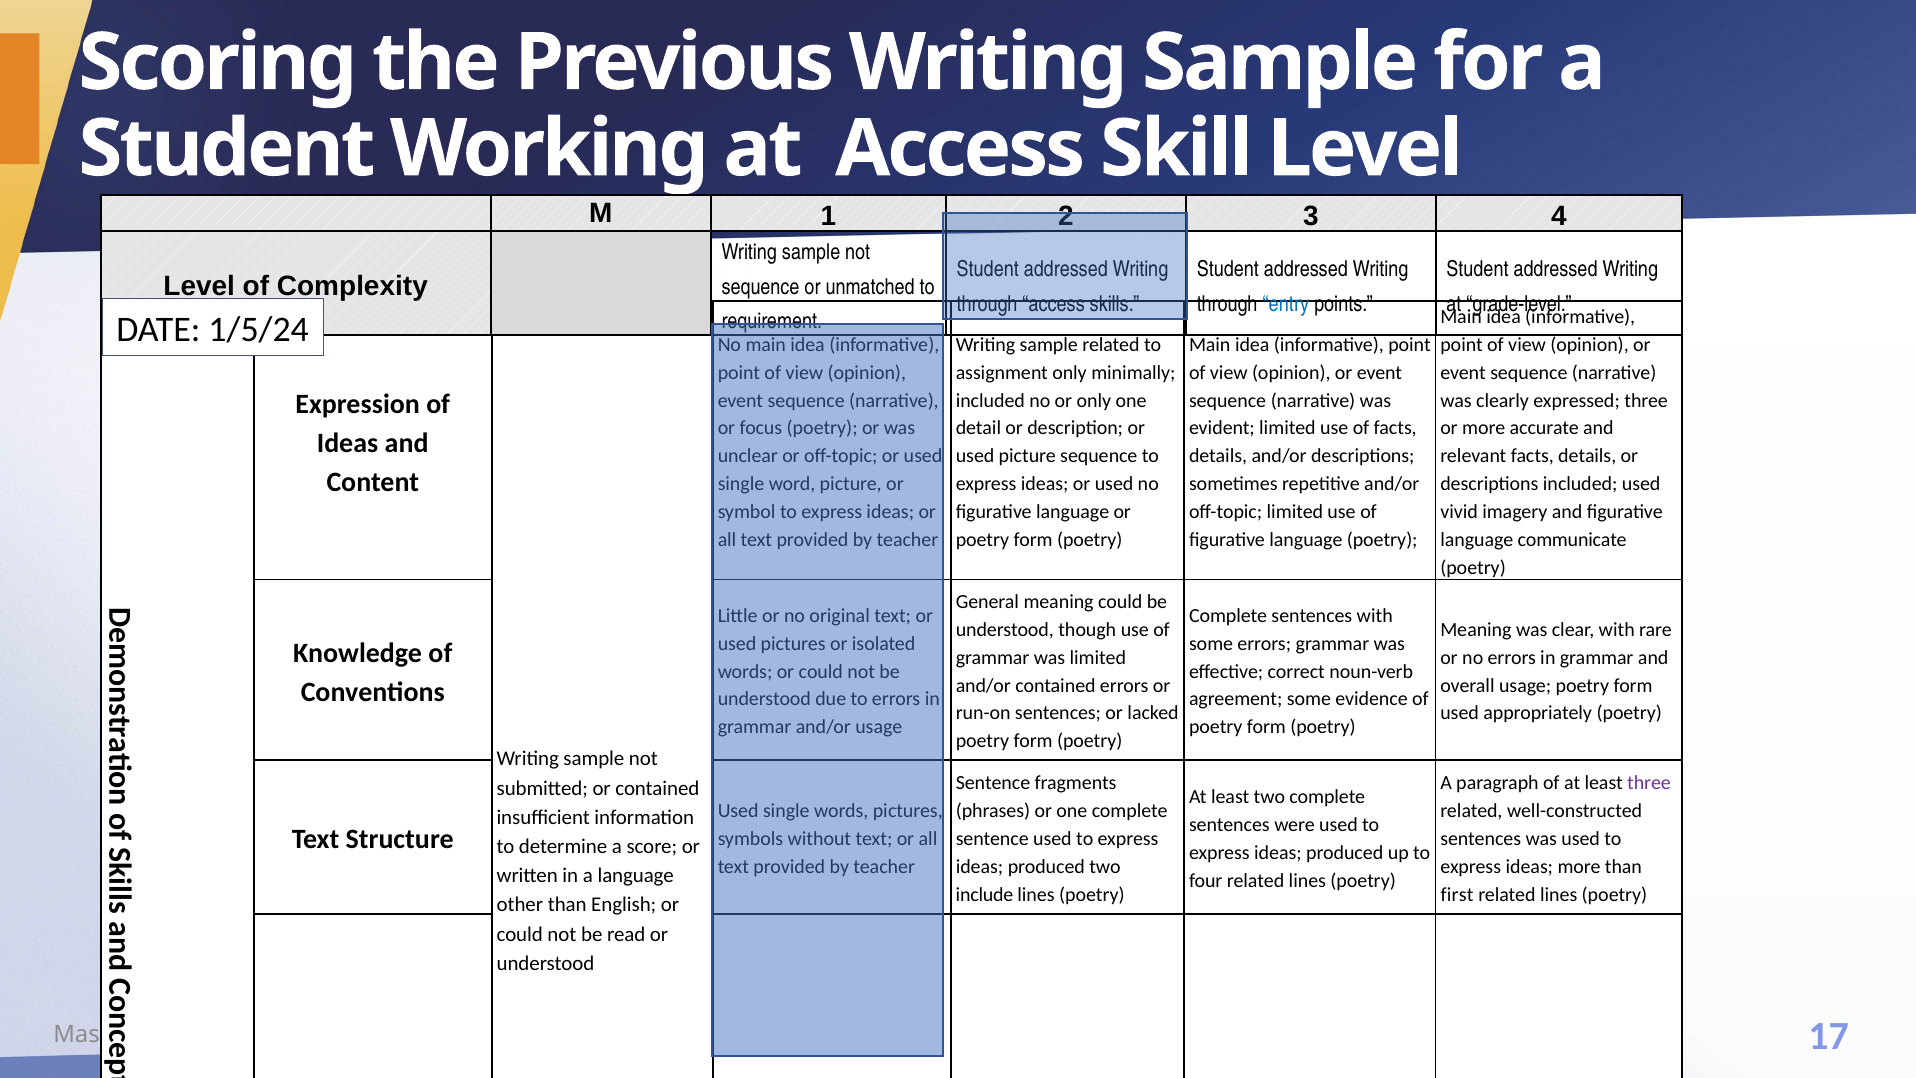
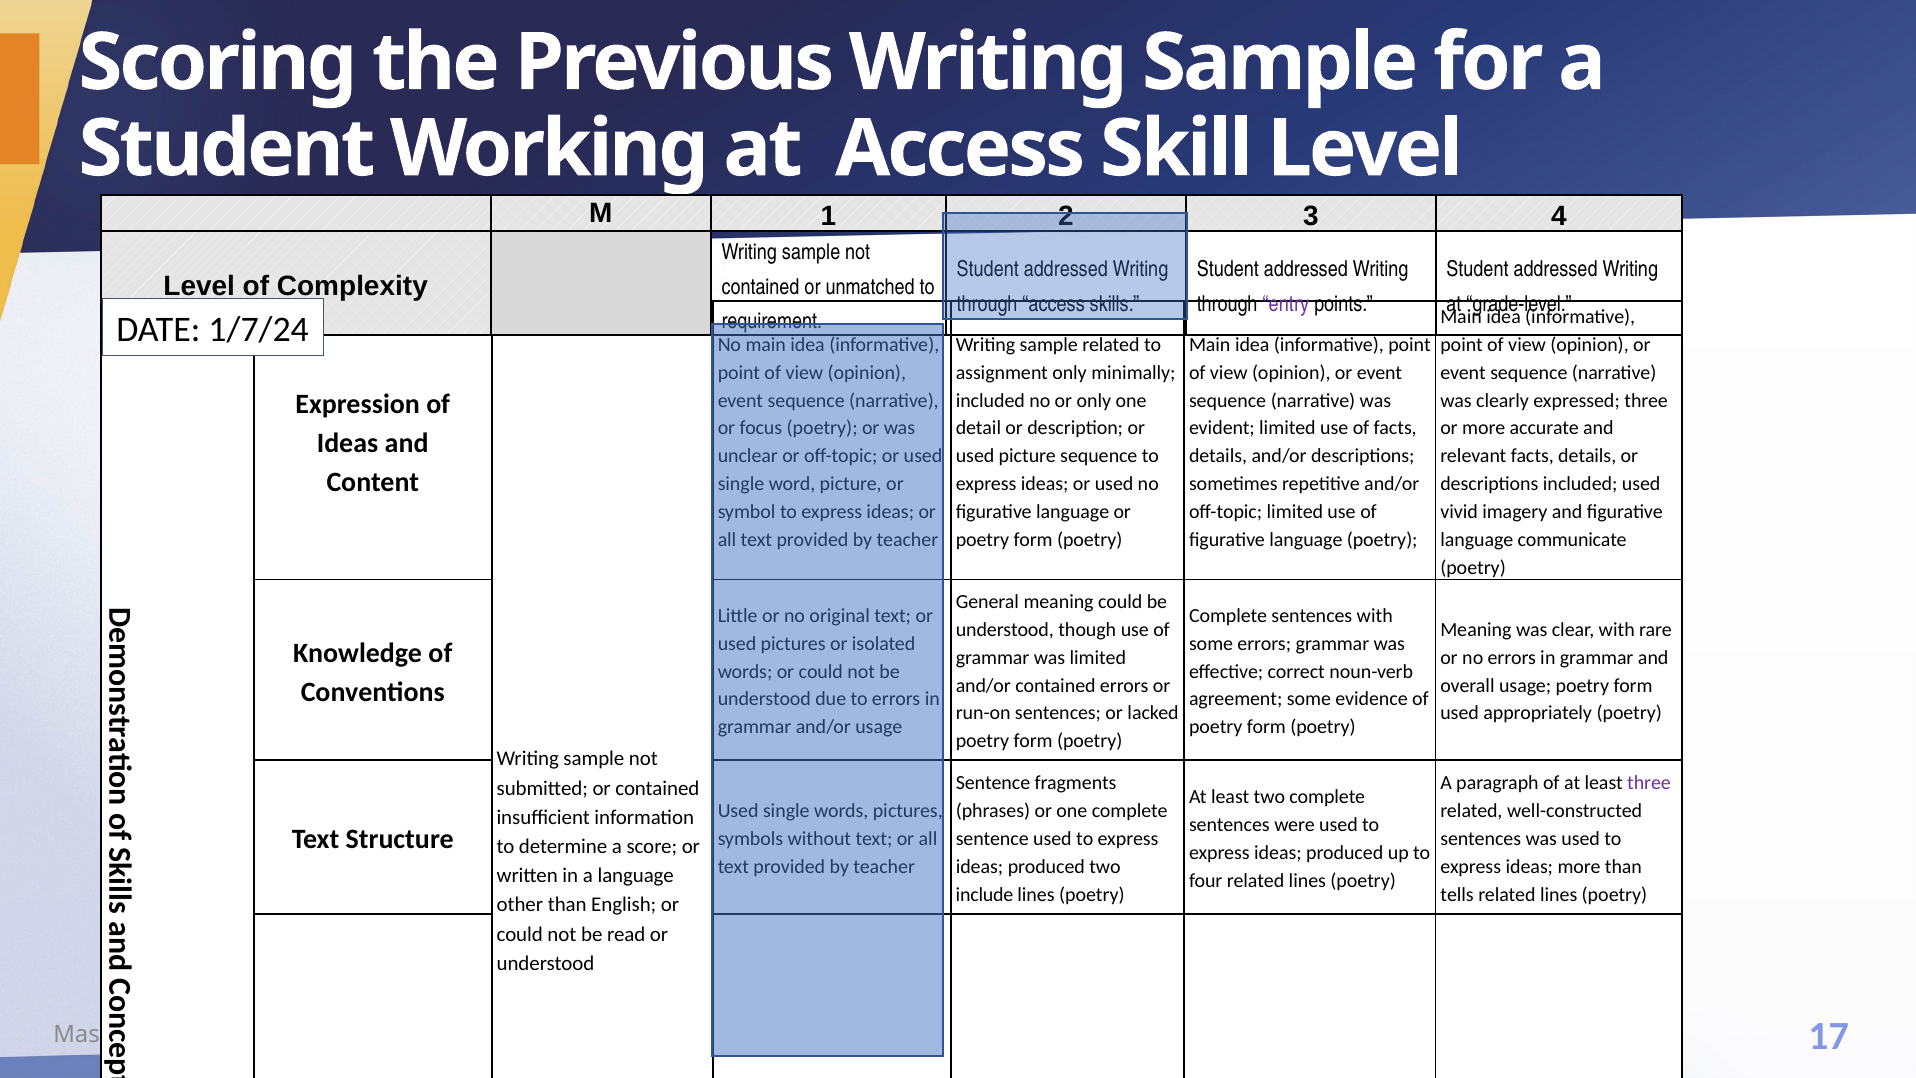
sequence at (761, 287): sequence -> contained
entry colour: blue -> purple
1/5/24: 1/5/24 -> 1/7/24
first: first -> tells
